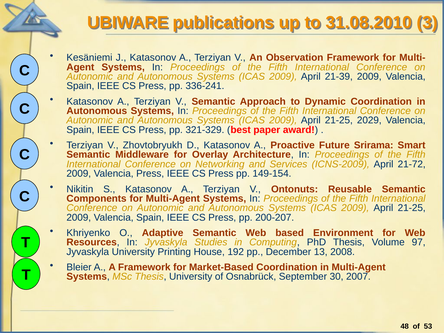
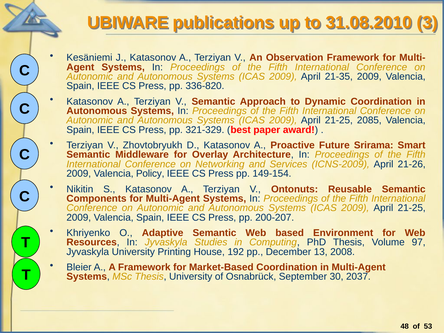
21-39: 21-39 -> 21-35
336-241: 336-241 -> 336-820
2029: 2029 -> 2085
21-72: 21-72 -> 21-26
Valencia Press: Press -> Policy
2007: 2007 -> 2037
